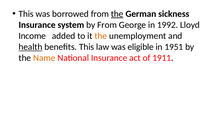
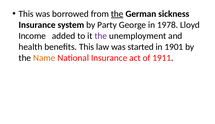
by From: From -> Party
1992: 1992 -> 1978
the at (101, 36) colour: orange -> purple
health underline: present -> none
eligible: eligible -> started
1951: 1951 -> 1901
